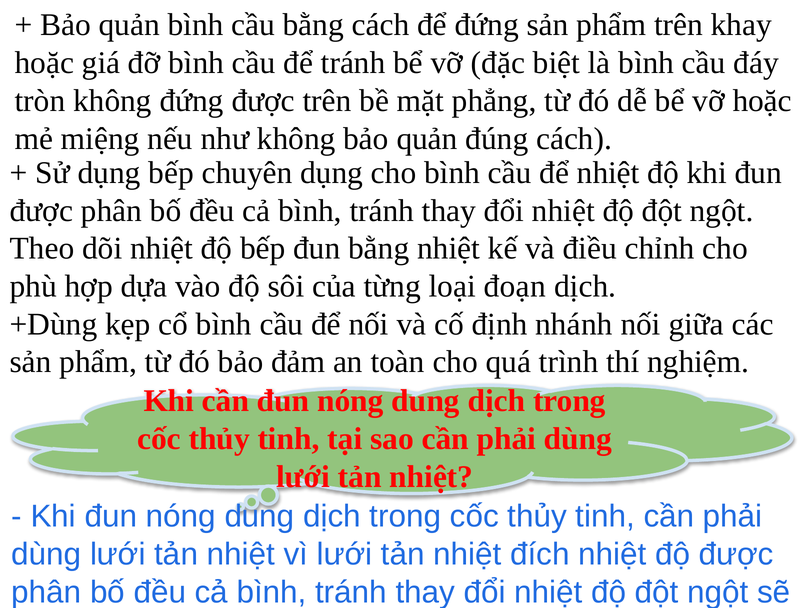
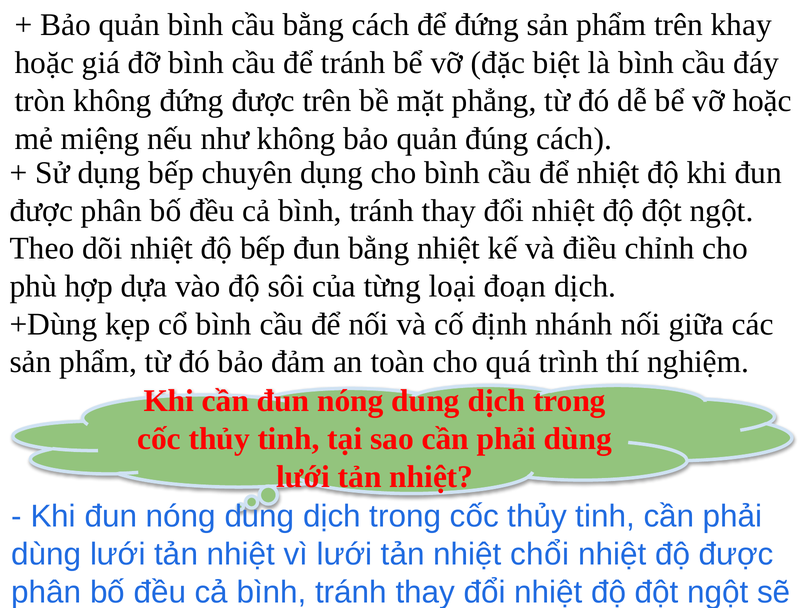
đích: đích -> chổi
